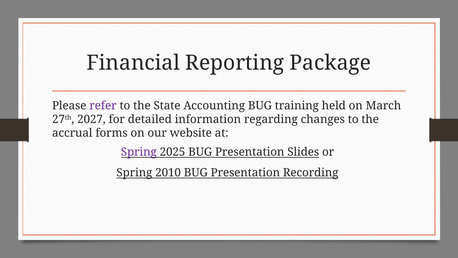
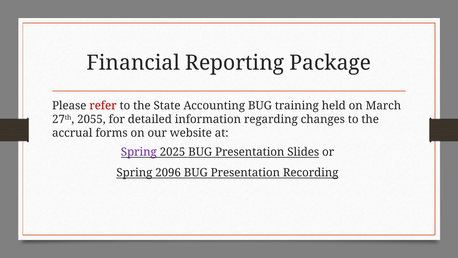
refer colour: purple -> red
2027: 2027 -> 2055
2010: 2010 -> 2096
